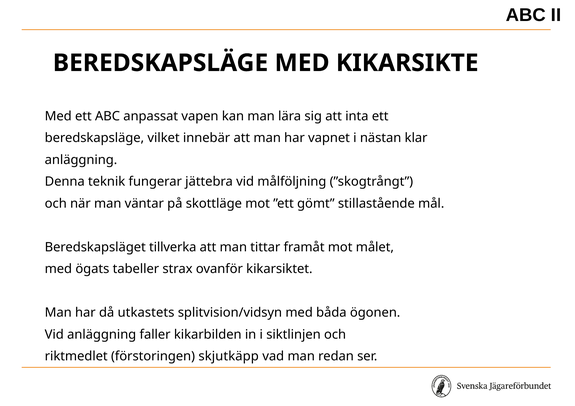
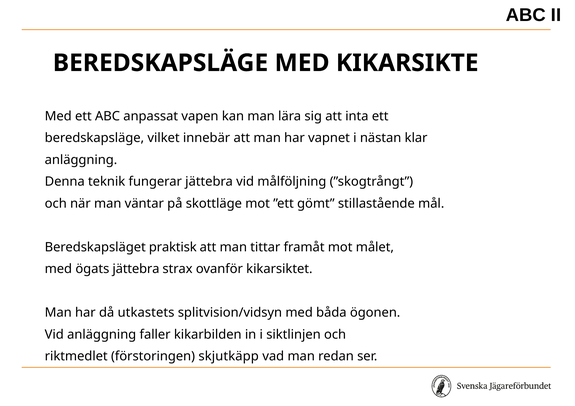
tillverka: tillverka -> praktisk
ögats tabeller: tabeller -> jättebra
